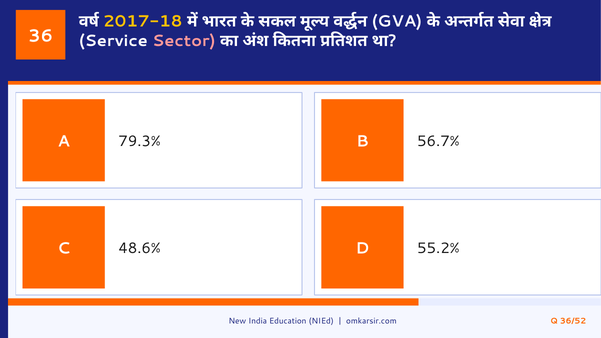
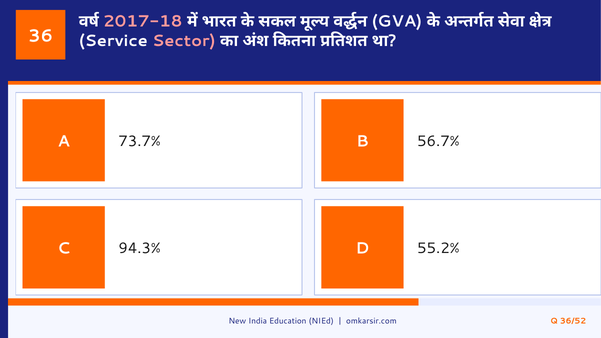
2017-18 colour: yellow -> pink
79.3%: 79.3% -> 73.7%
48.6%: 48.6% -> 94.3%
